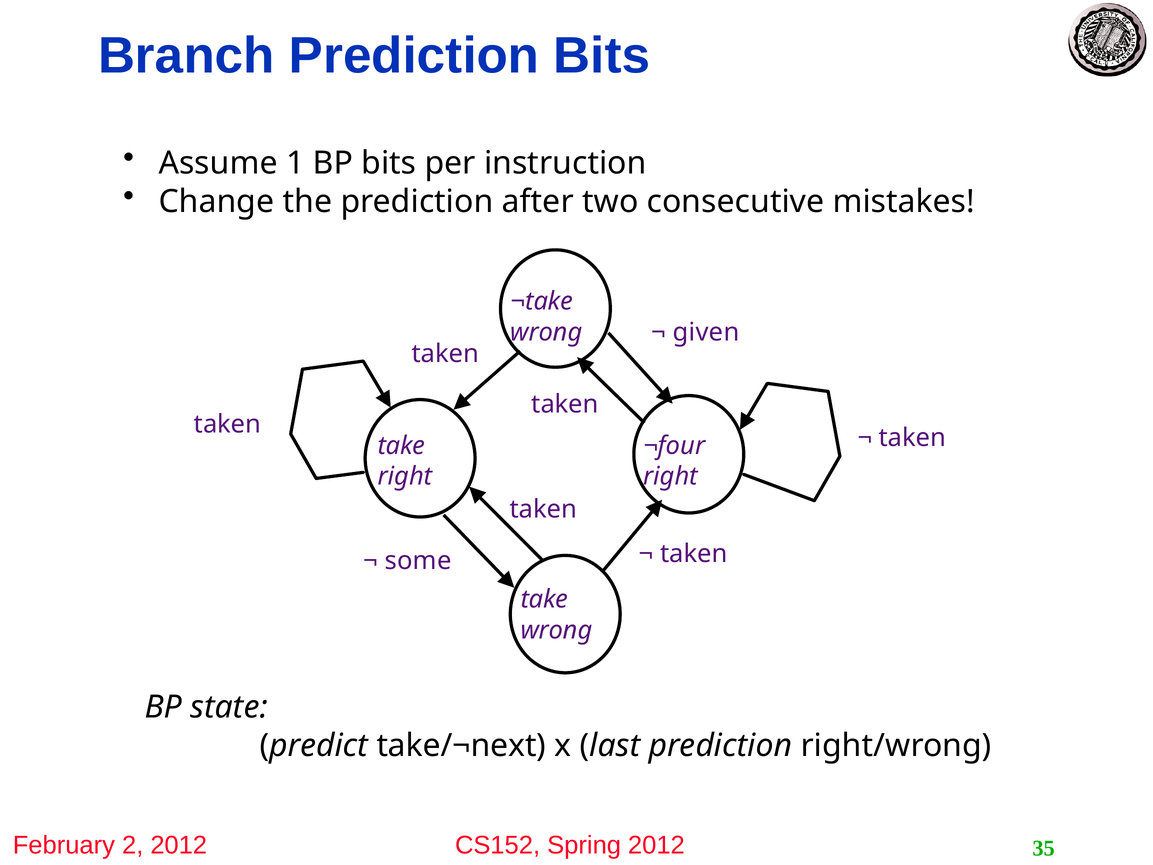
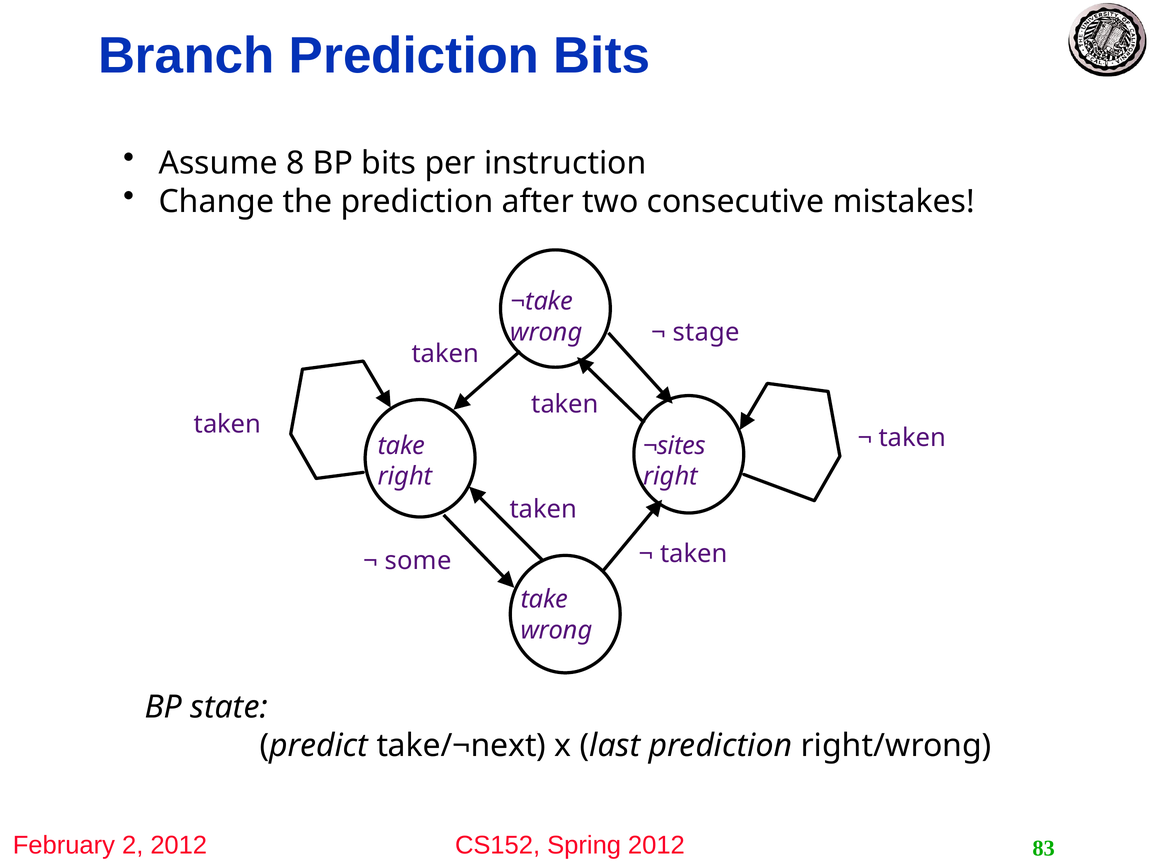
1: 1 -> 8
given: given -> stage
¬four: ¬four -> ¬sites
35: 35 -> 83
